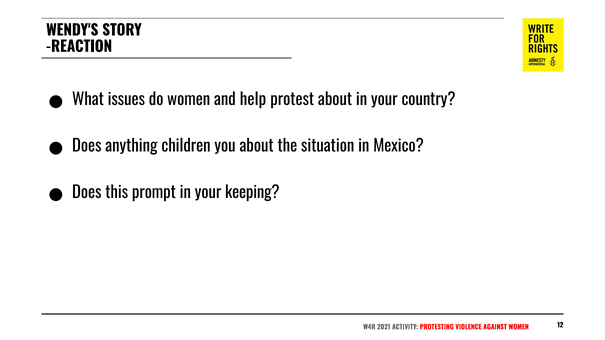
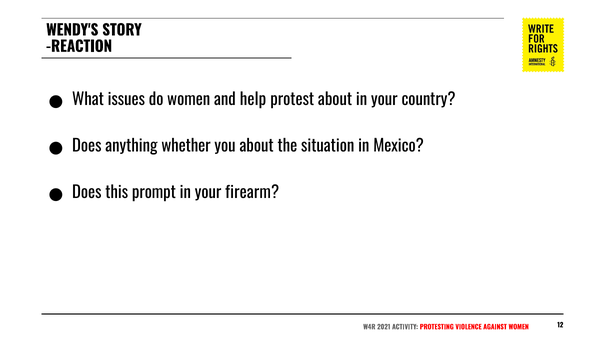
children: children -> whether
keeping: keeping -> firearm
